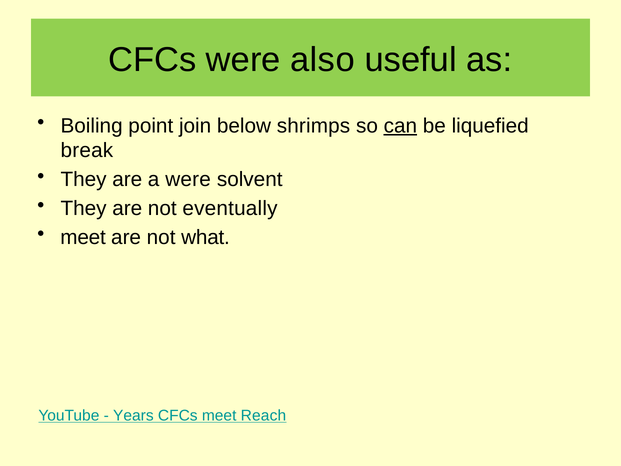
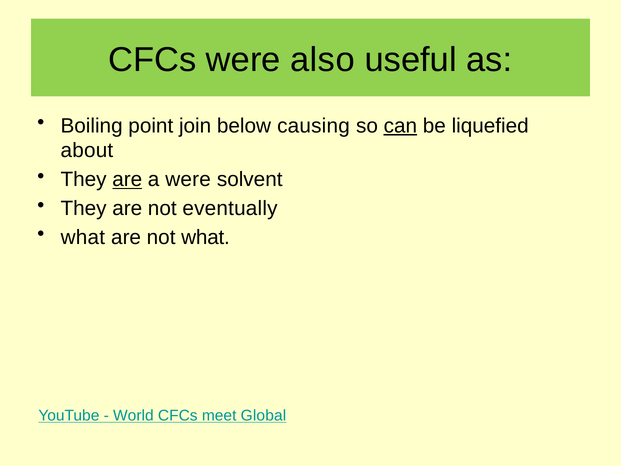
shrimps: shrimps -> causing
break: break -> about
are at (127, 179) underline: none -> present
meet at (83, 237): meet -> what
Years: Years -> World
Reach: Reach -> Global
